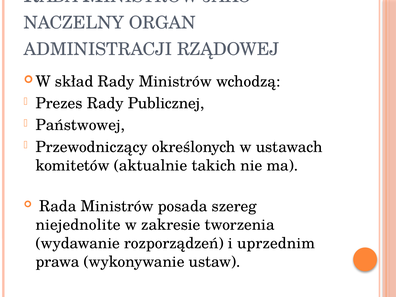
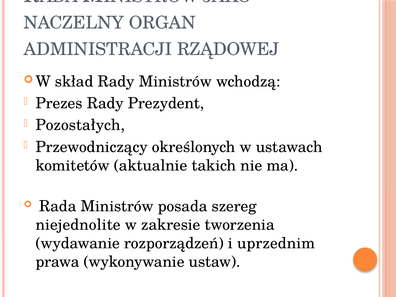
Publicznej: Publicznej -> Prezydent
Państwowej: Państwowej -> Pozostałych
